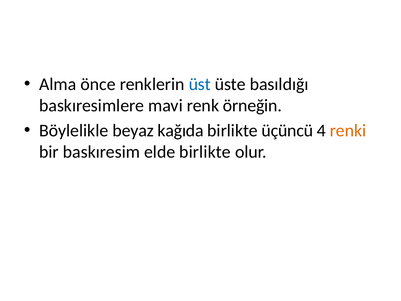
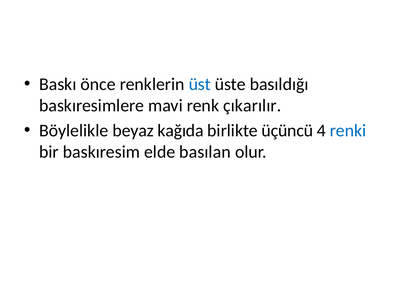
Alma: Alma -> Baskı
örneğin: örneğin -> çıkarılır
renki colour: orange -> blue
elde birlikte: birlikte -> basılan
